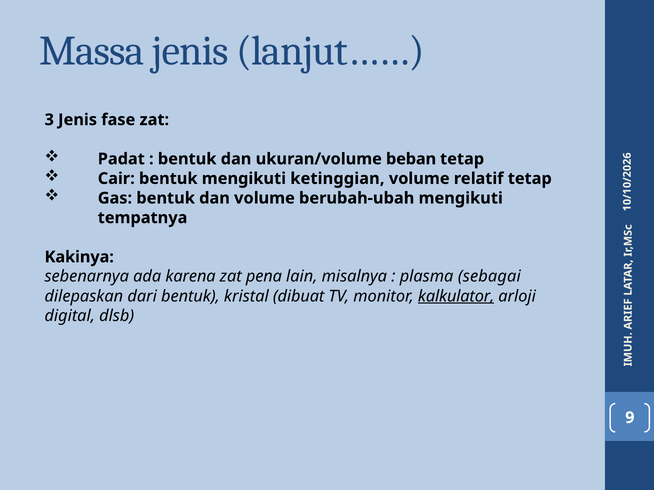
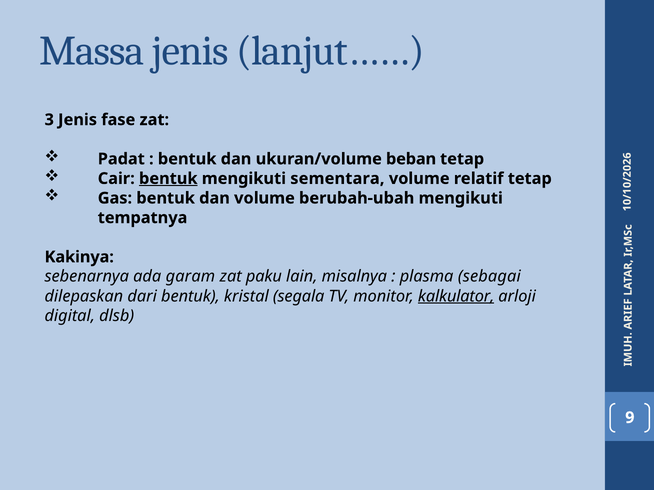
bentuk at (168, 179) underline: none -> present
ketinggian: ketinggian -> sementara
karena: karena -> garam
pena: pena -> paku
dibuat: dibuat -> segala
